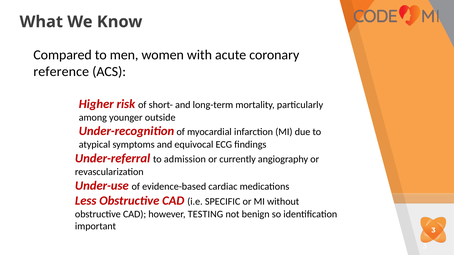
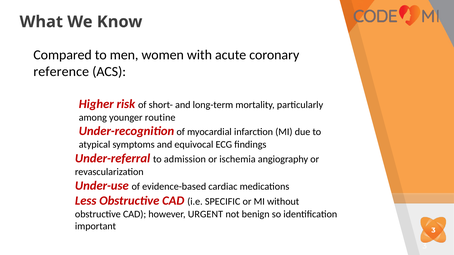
outside: outside -> routine
currently: currently -> ischemia
TESTING: TESTING -> URGENT
